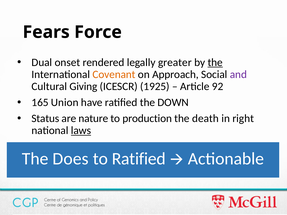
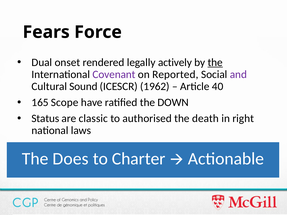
greater: greater -> actively
Covenant colour: orange -> purple
Approach: Approach -> Reported
Giving: Giving -> Sound
1925: 1925 -> 1962
92: 92 -> 40
Union: Union -> Scope
nature: nature -> classic
production: production -> authorised
laws underline: present -> none
to Ratified: Ratified -> Charter
